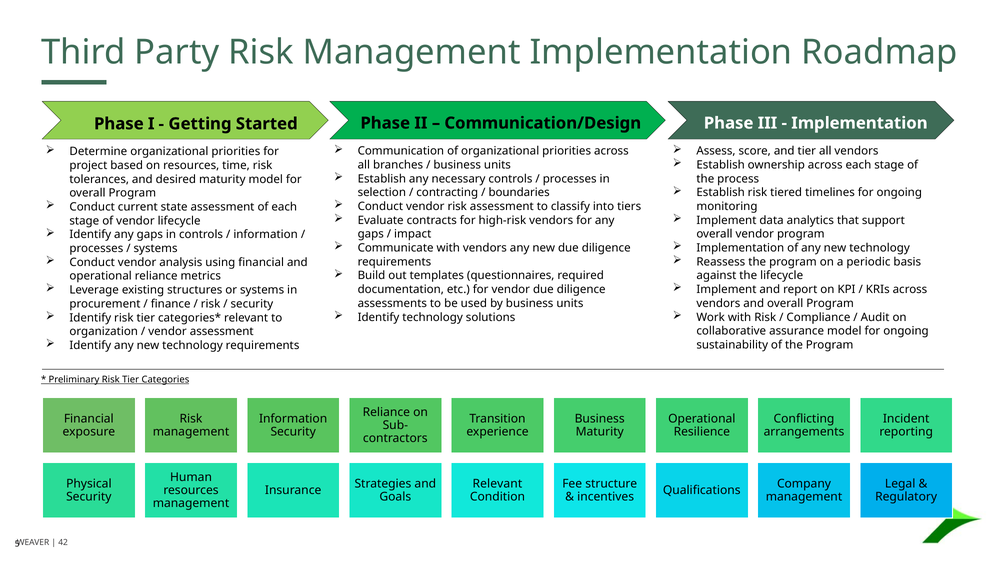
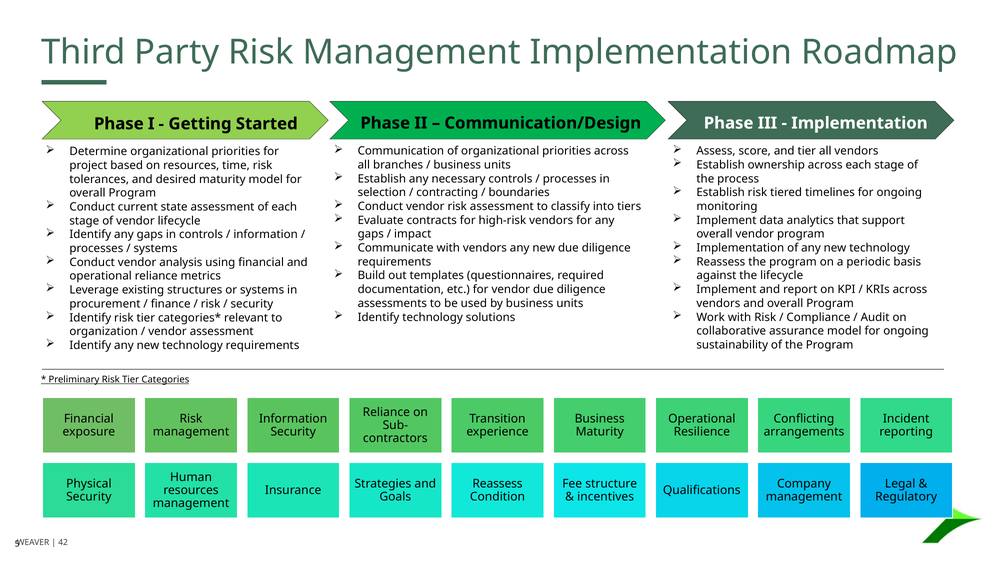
Relevant at (497, 484): Relevant -> Reassess
